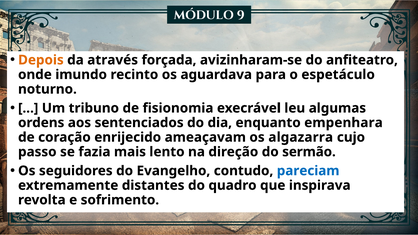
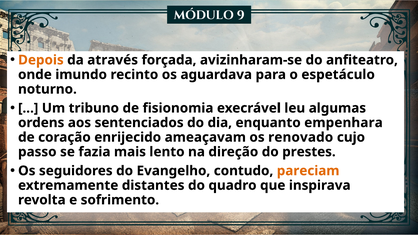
algazarra: algazarra -> renovado
sermão: sermão -> prestes
pareciam colour: blue -> orange
